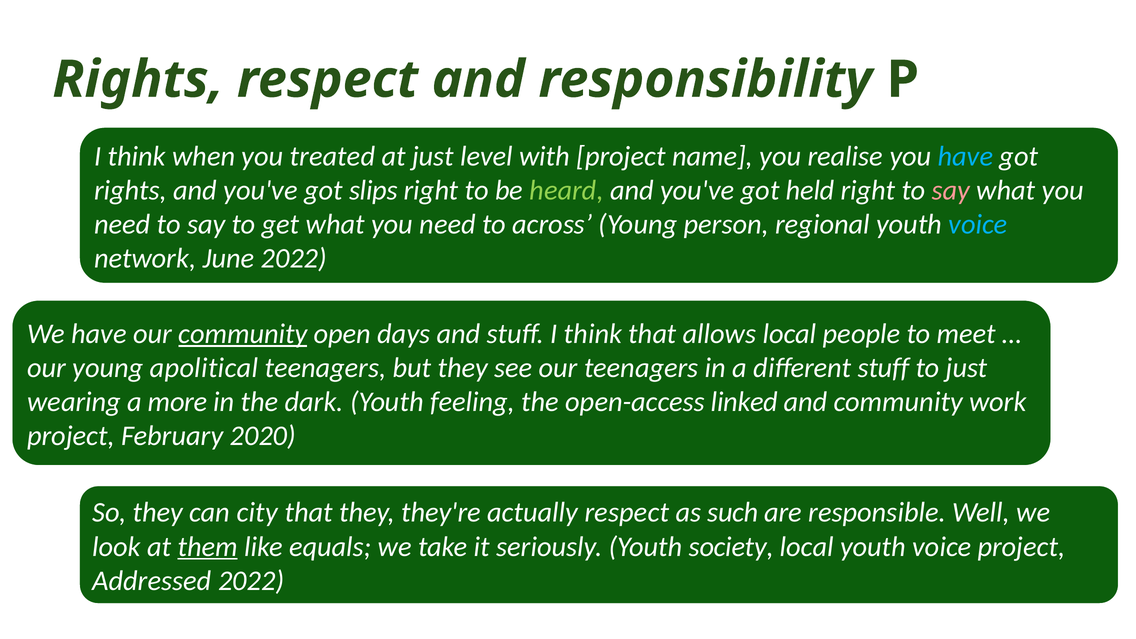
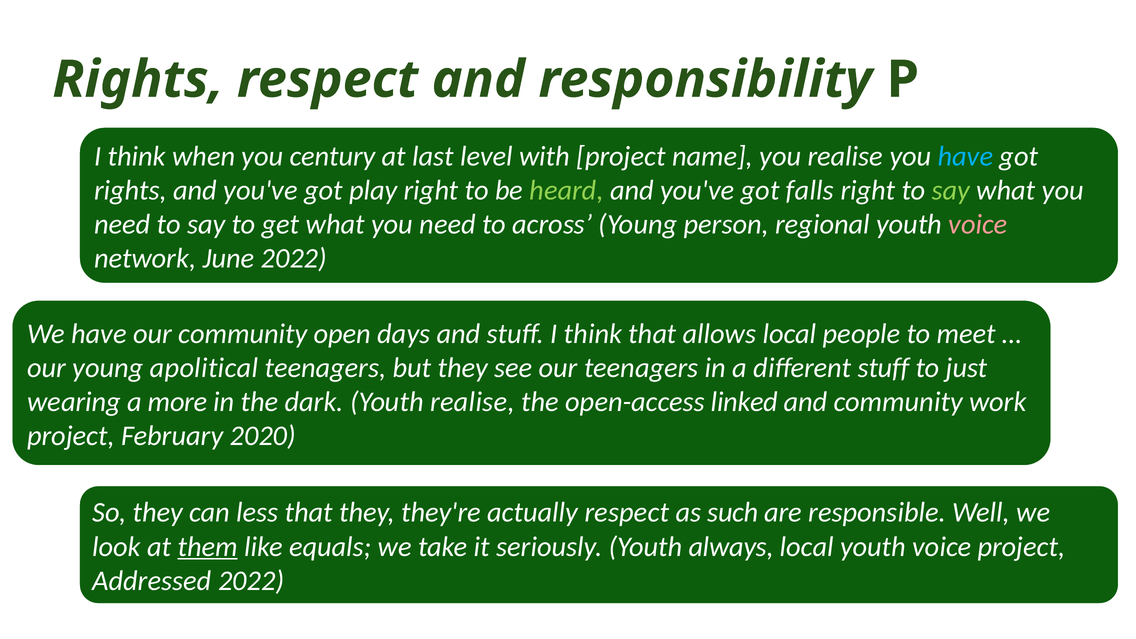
treated: treated -> century
at just: just -> last
slips: slips -> play
held: held -> falls
say at (951, 190) colour: pink -> light green
voice at (978, 224) colour: light blue -> pink
community at (243, 334) underline: present -> none
Youth feeling: feeling -> realise
city: city -> less
society: society -> always
